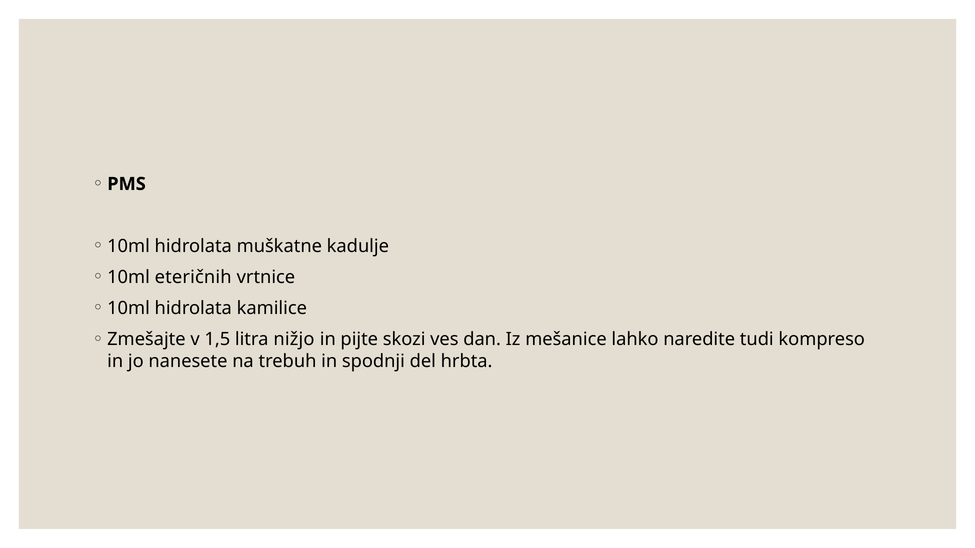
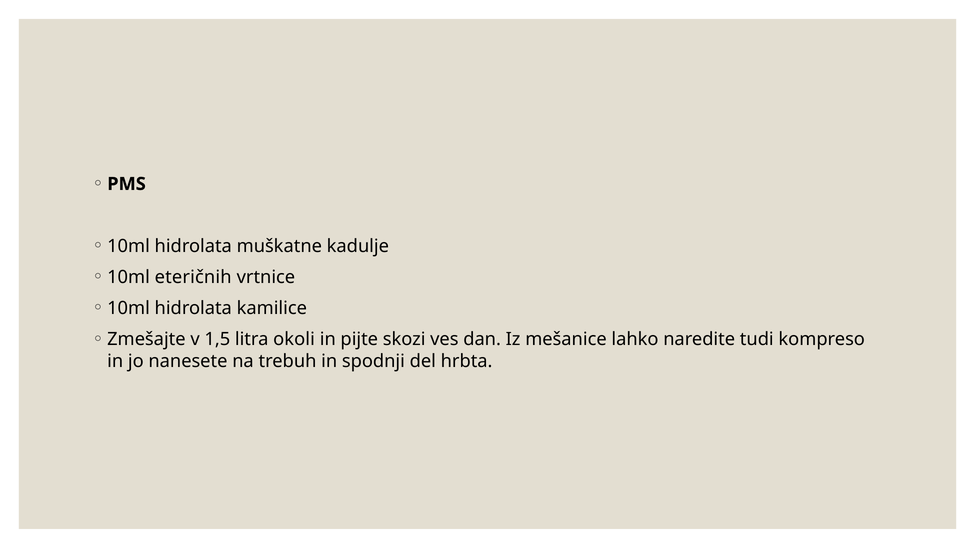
nižjo: nižjo -> okoli
